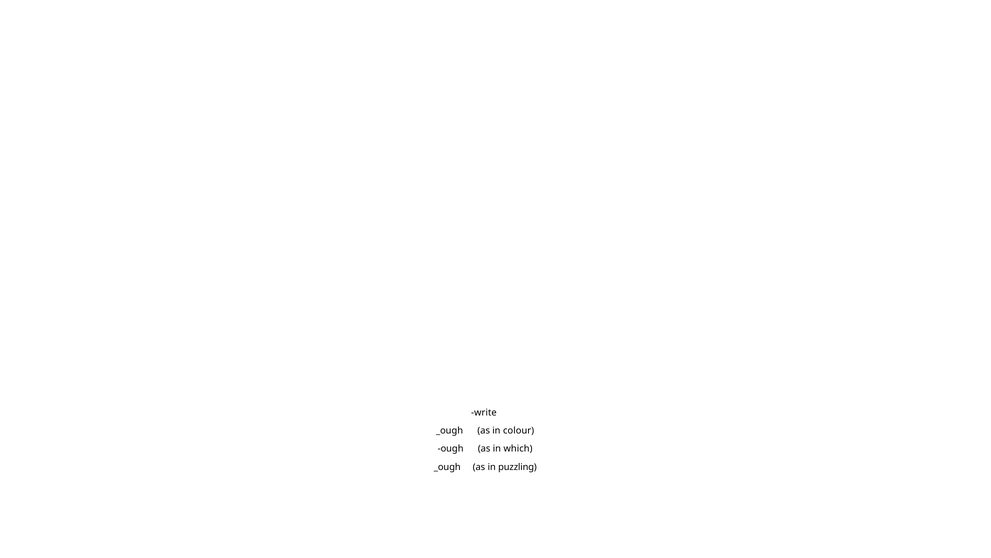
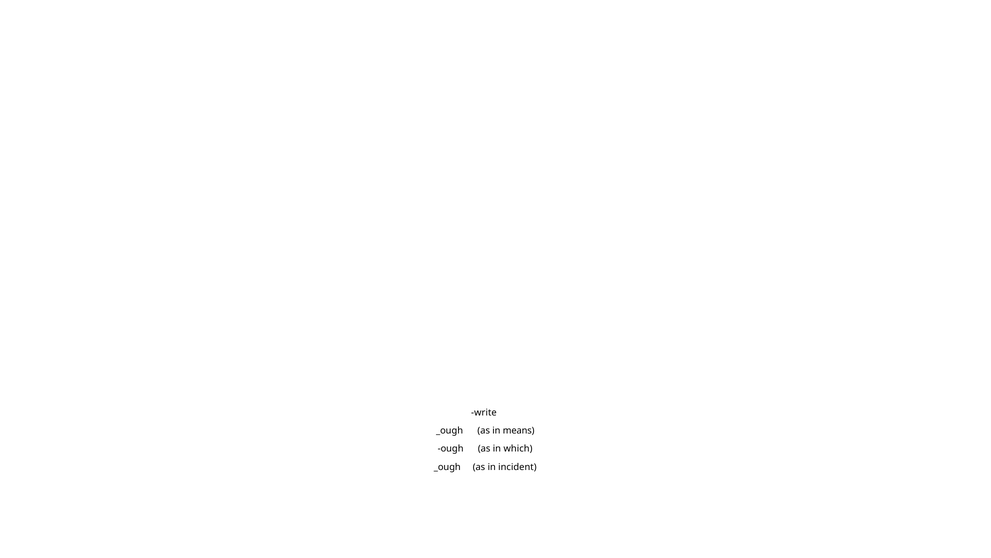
colour: colour -> means
puzzling: puzzling -> incident
